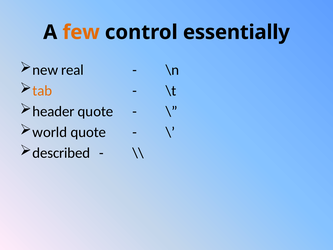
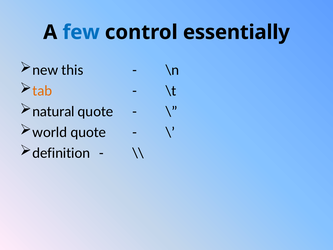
few colour: orange -> blue
real: real -> this
header: header -> natural
described: described -> definition
